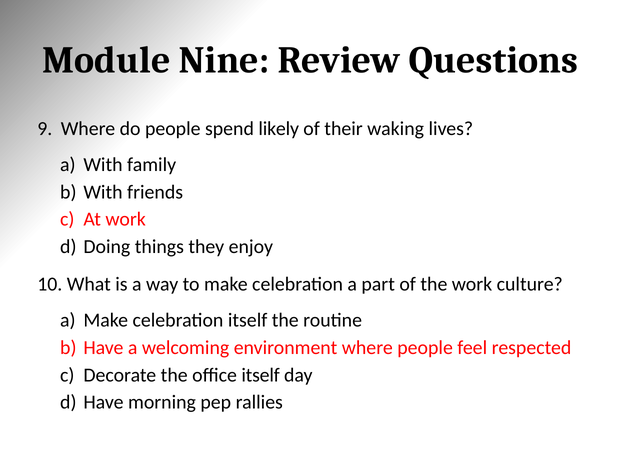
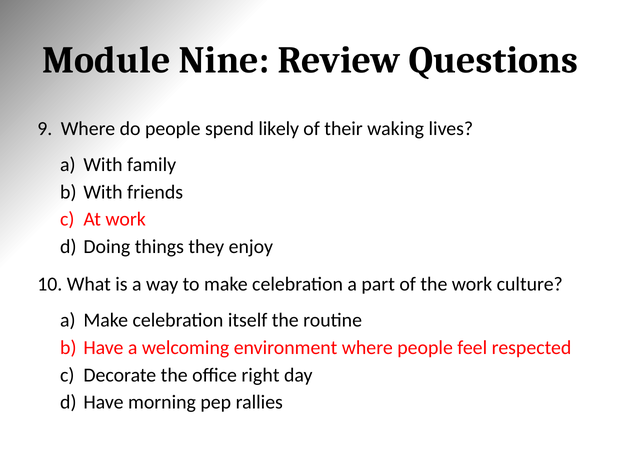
office itself: itself -> right
